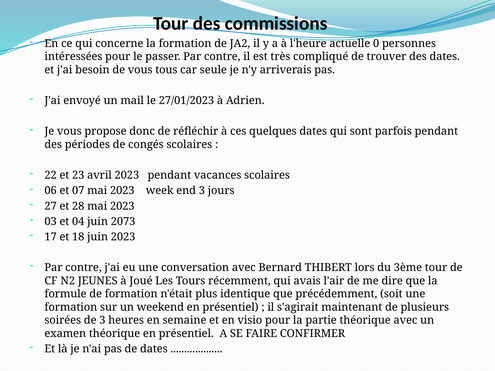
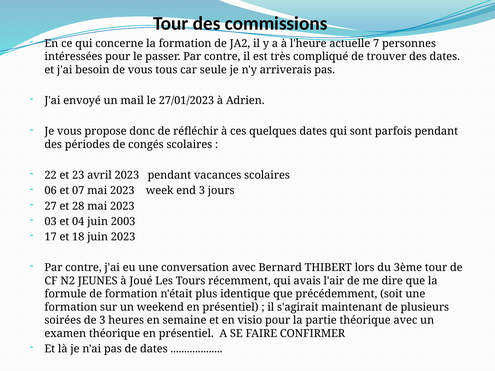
0: 0 -> 7
2073: 2073 -> 2003
